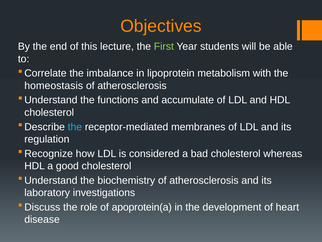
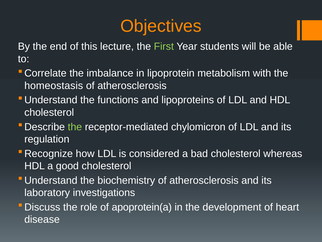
accumulate: accumulate -> lipoproteins
the at (75, 127) colour: light blue -> light green
membranes: membranes -> chylomicron
